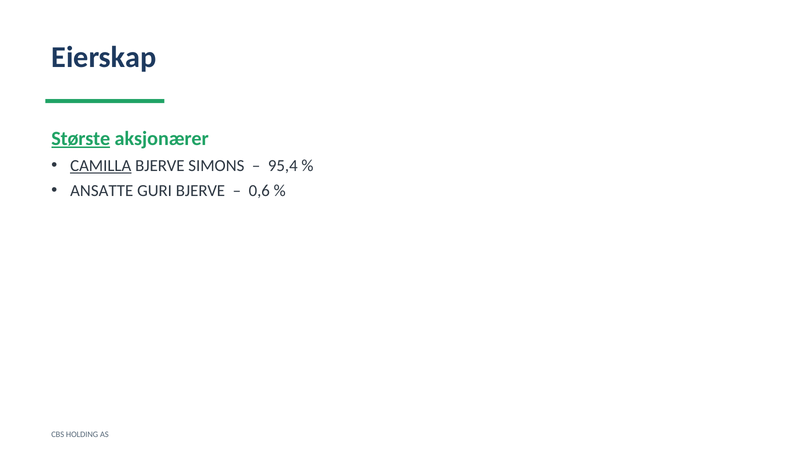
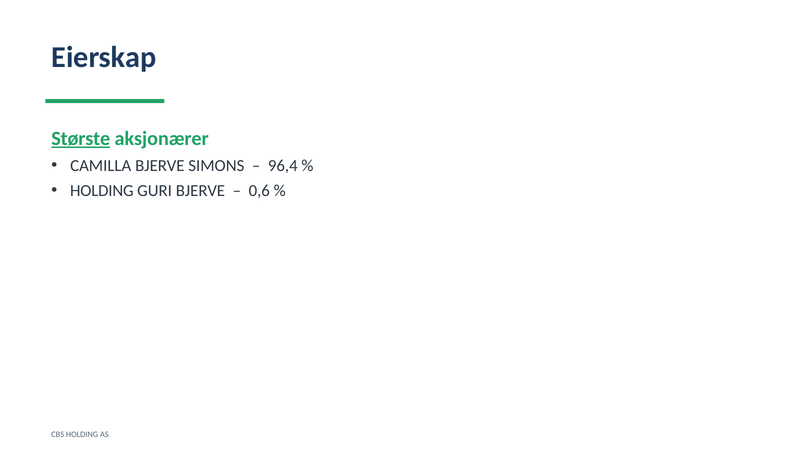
CAMILLA underline: present -> none
95,4: 95,4 -> 96,4
ANSATTE at (102, 191): ANSATTE -> HOLDING
